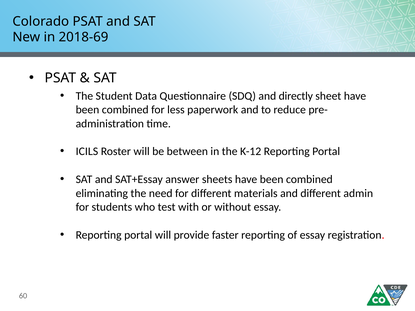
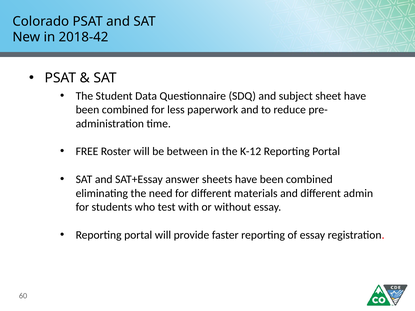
2018-69: 2018-69 -> 2018-42
directly: directly -> subject
ICILS: ICILS -> FREE
